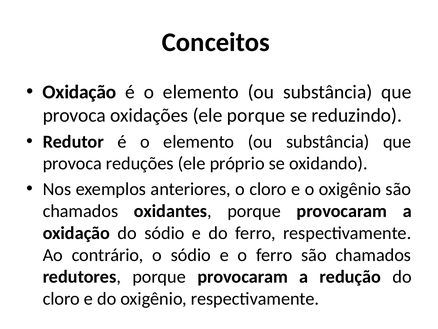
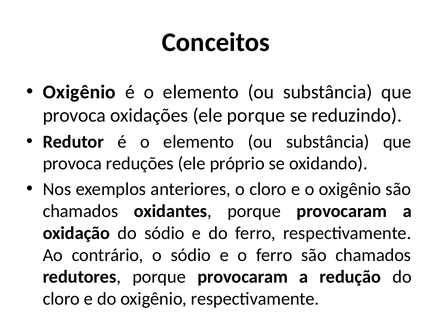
Oxidação at (79, 92): Oxidação -> Oxigênio
